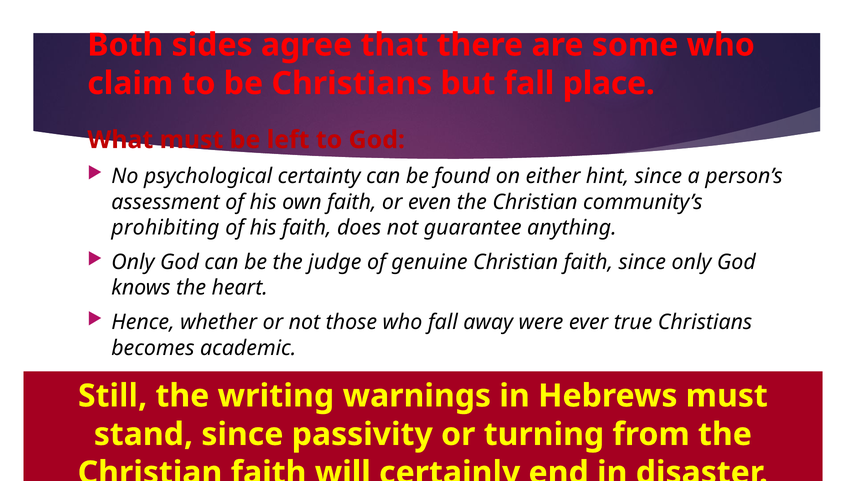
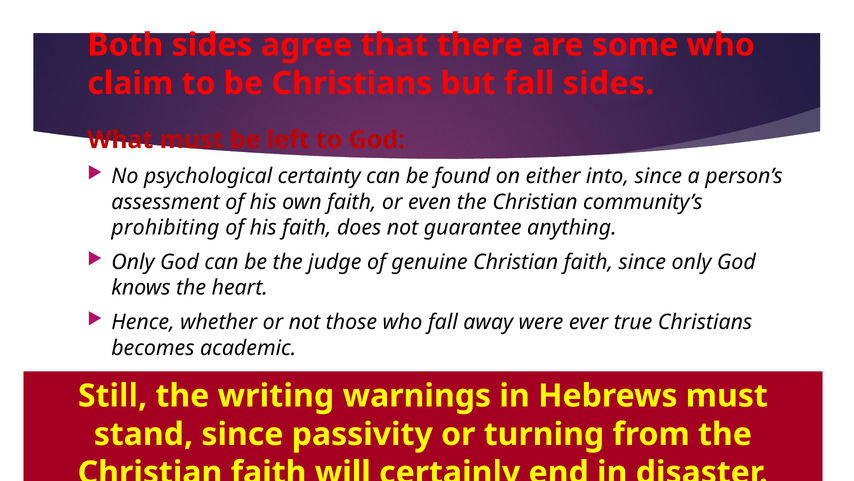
fall place: place -> sides
hint: hint -> into
